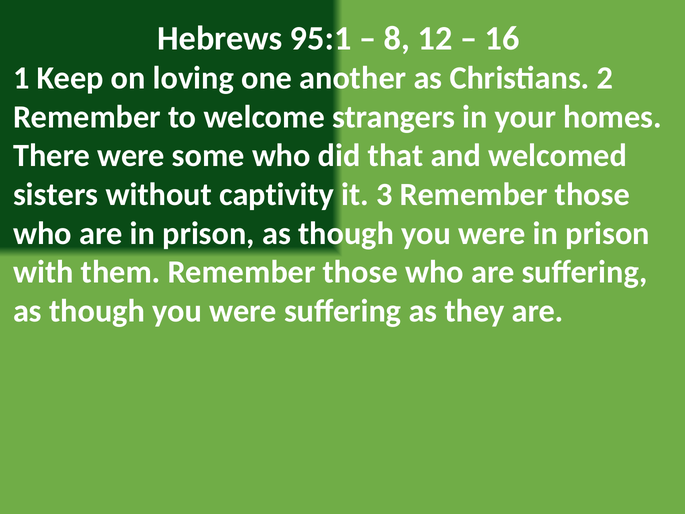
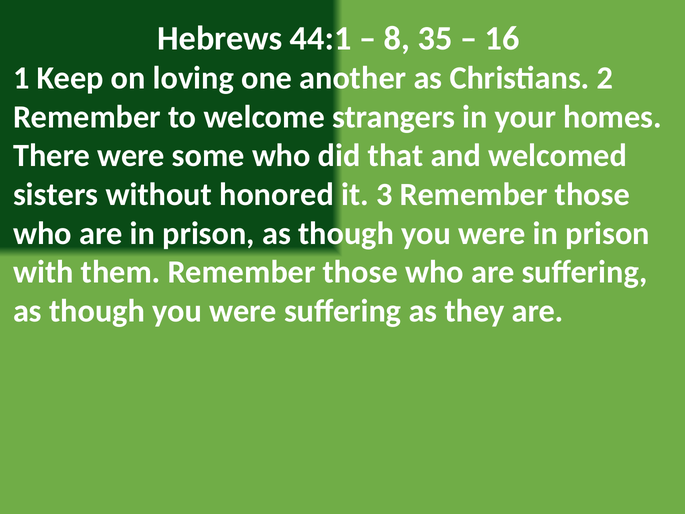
95:1: 95:1 -> 44:1
12: 12 -> 35
captivity: captivity -> honored
